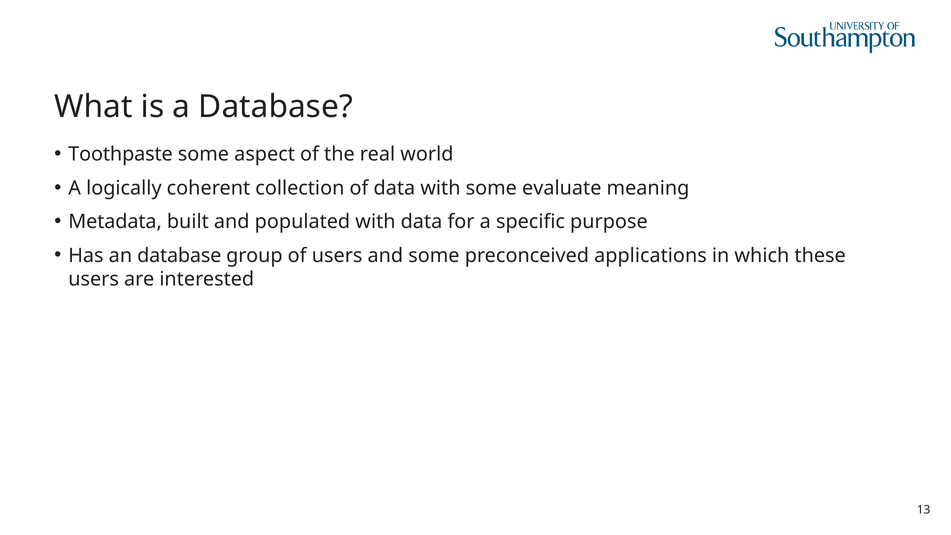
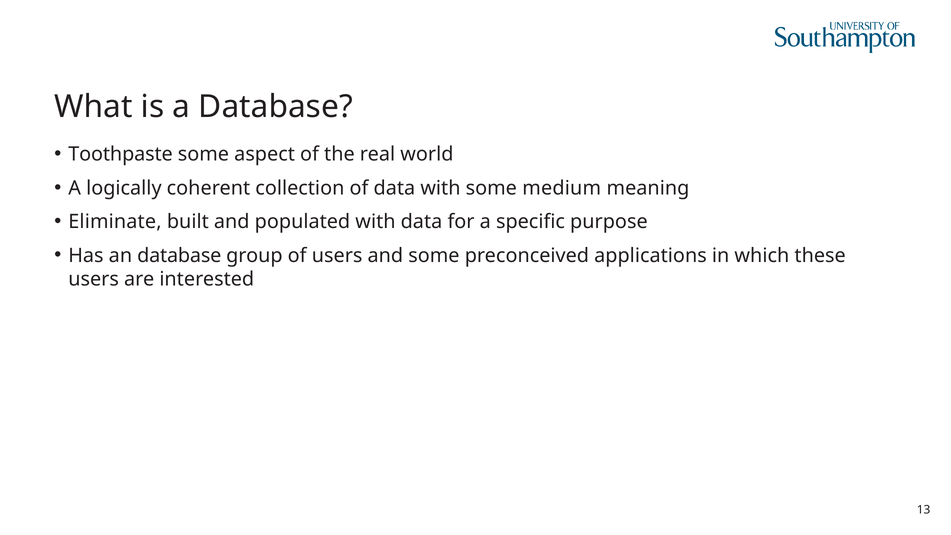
evaluate: evaluate -> medium
Metadata: Metadata -> Eliminate
